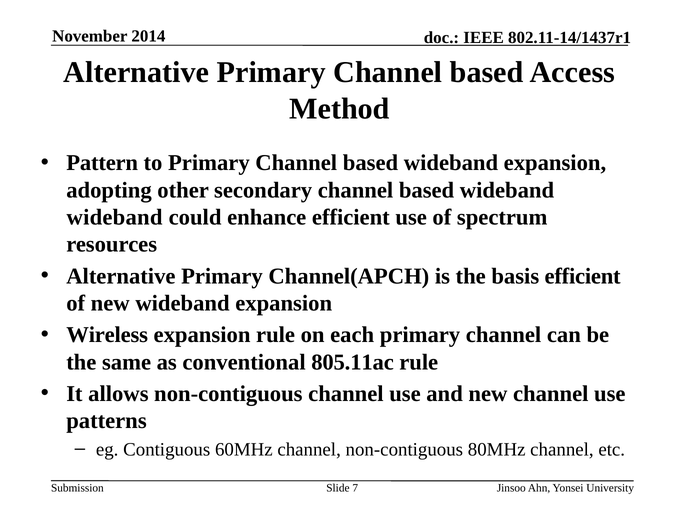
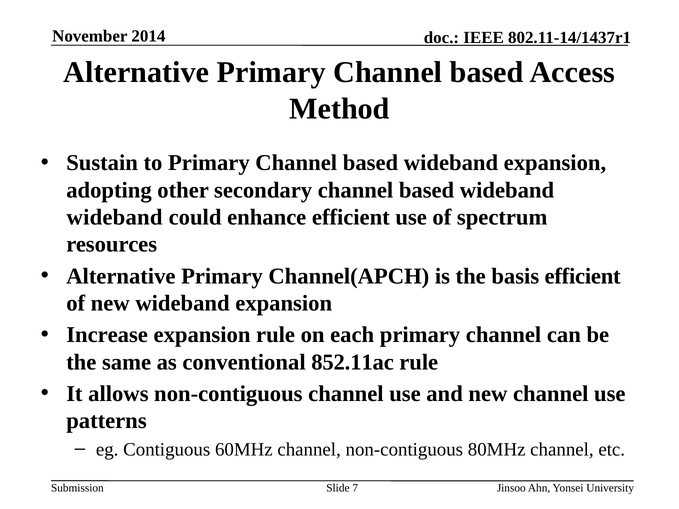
Pattern: Pattern -> Sustain
Wireless: Wireless -> Increase
805.11ac: 805.11ac -> 852.11ac
